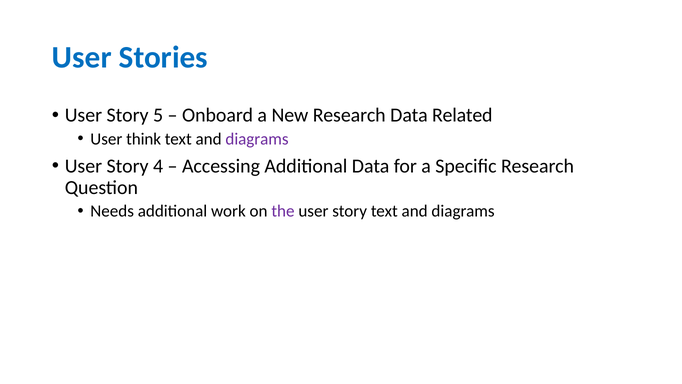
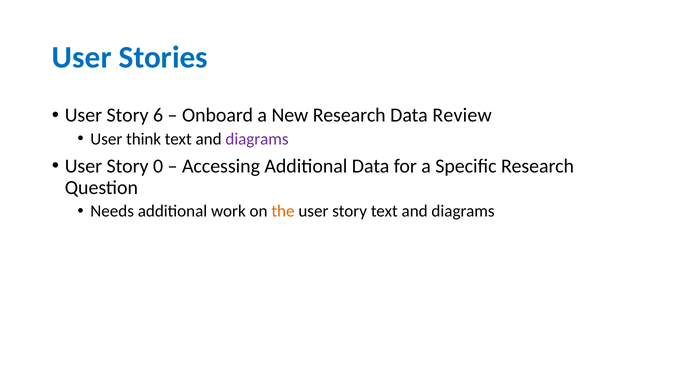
5: 5 -> 6
Related: Related -> Review
4: 4 -> 0
the colour: purple -> orange
